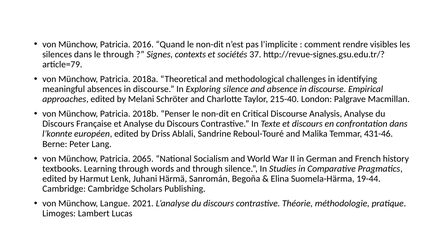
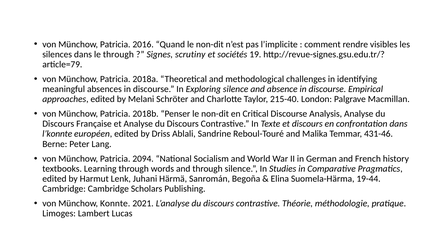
contexts: contexts -> scrutiny
37: 37 -> 19
2065: 2065 -> 2094
Langue: Langue -> Konnte
